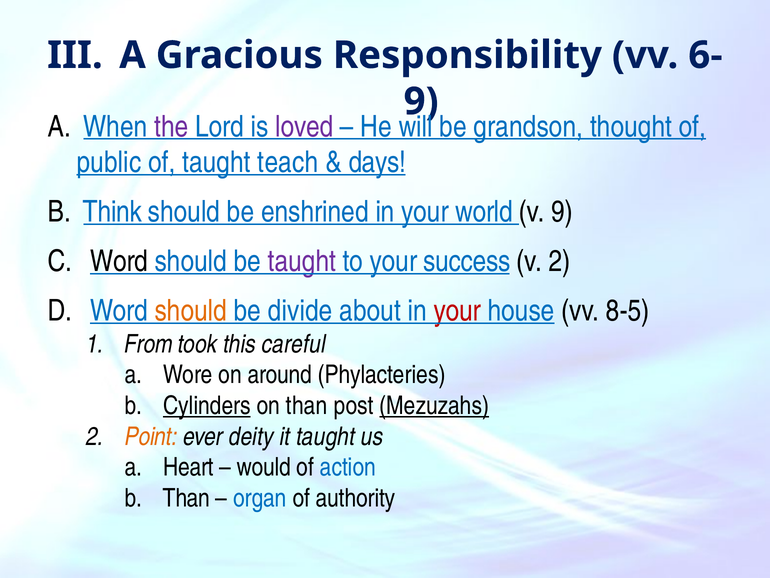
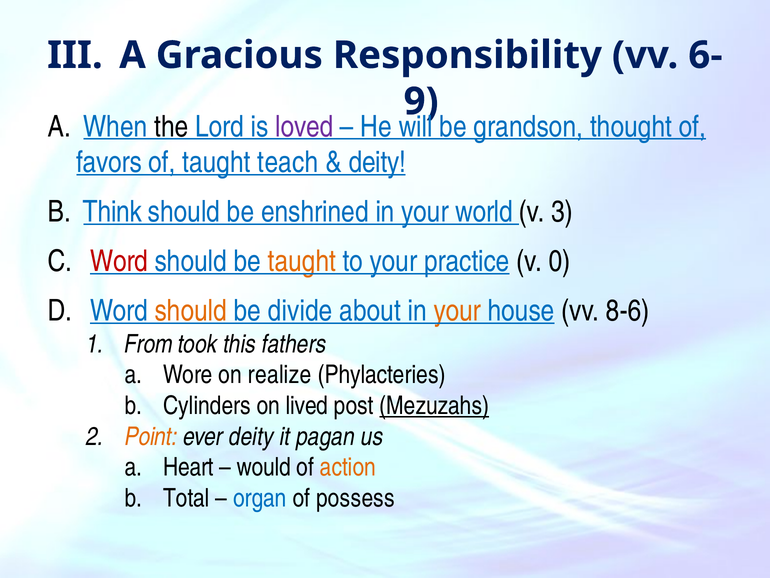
the colour: purple -> black
public: public -> favors
days at (377, 162): days -> deity
v 9: 9 -> 3
Word at (119, 261) colour: black -> red
taught at (302, 261) colour: purple -> orange
success: success -> practice
v 2: 2 -> 0
your at (457, 311) colour: red -> orange
8-5: 8-5 -> 8-6
careful: careful -> fathers
around: around -> realize
Cylinders underline: present -> none
on than: than -> lived
it taught: taught -> pagan
action colour: blue -> orange
Than at (187, 498): Than -> Total
authority: authority -> possess
